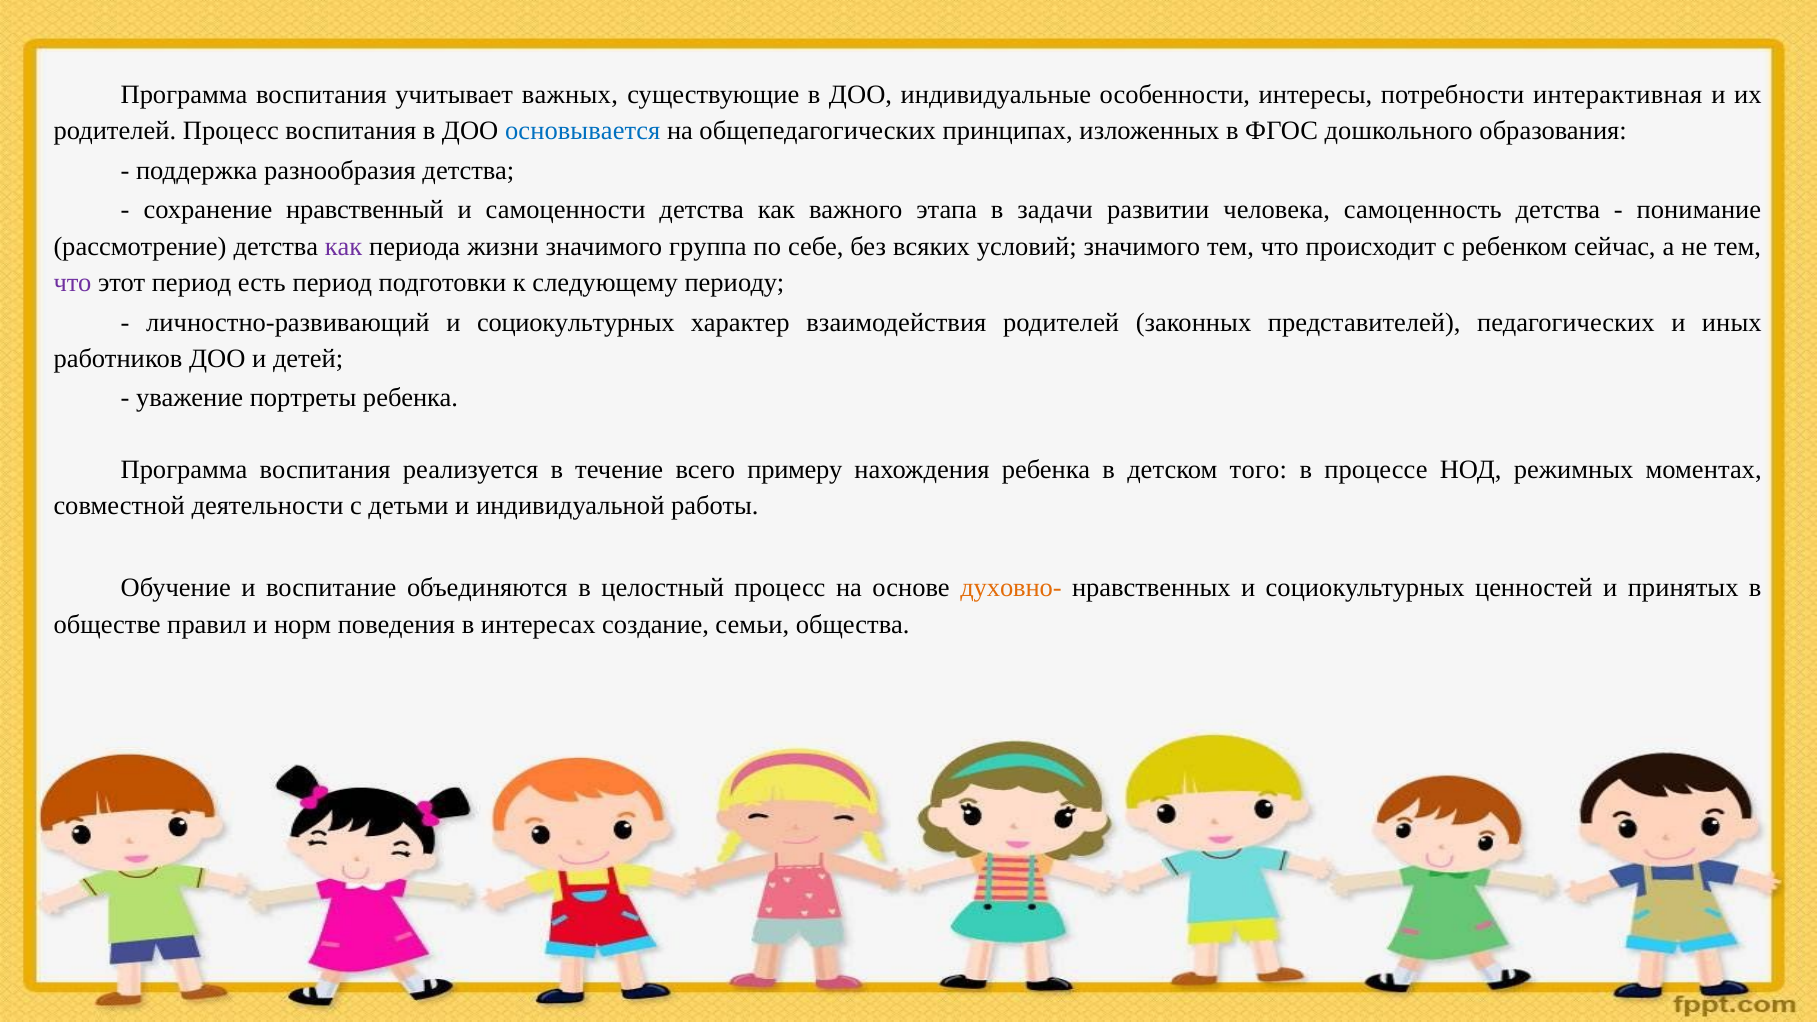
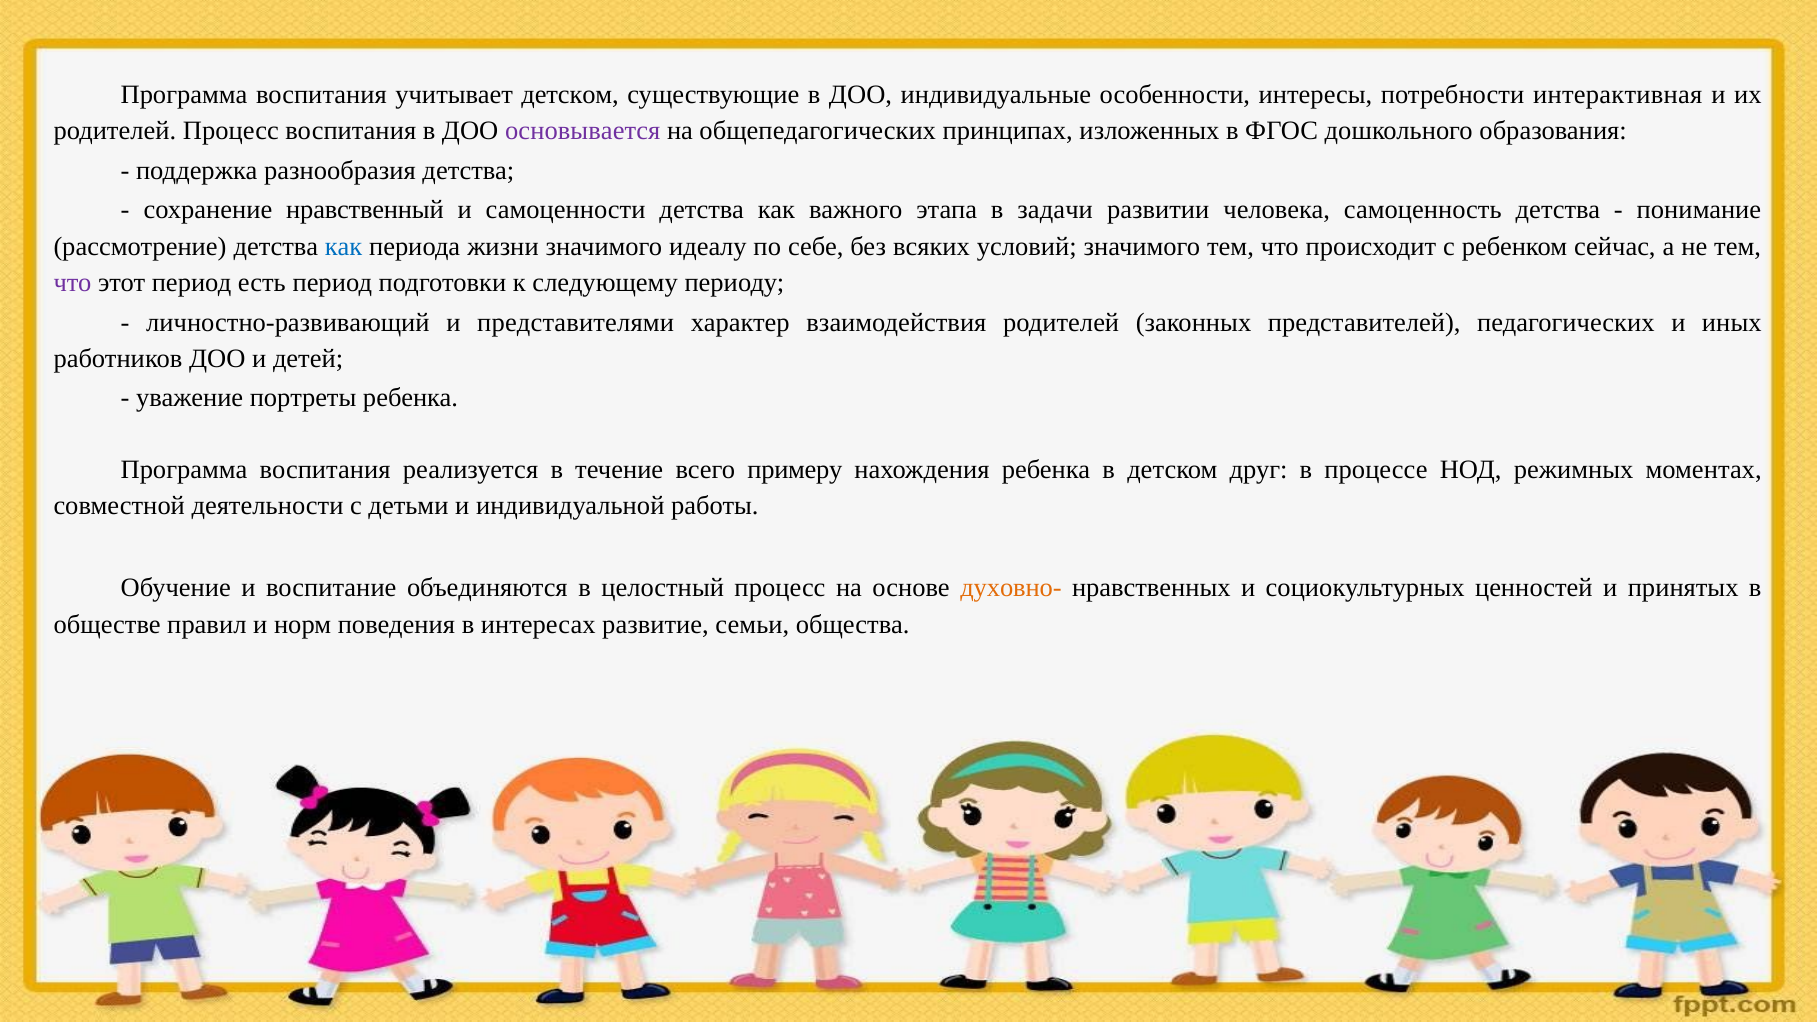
учитывает важных: важных -> детском
основывается colour: blue -> purple
как at (344, 246) colour: purple -> blue
группа: группа -> идеалу
личностно-развивающий и социокультурных: социокультурных -> представителями
того: того -> друг
создание: создание -> развитие
